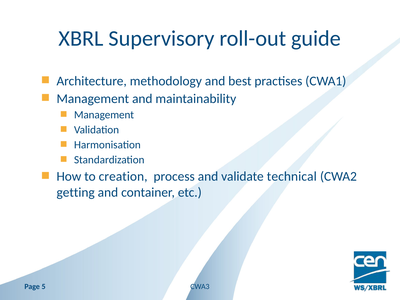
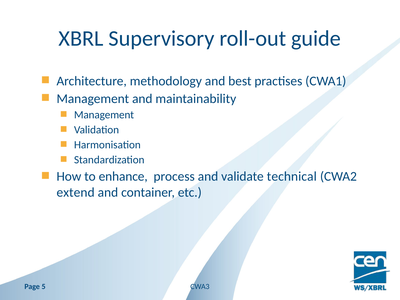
creation: creation -> enhance
getting: getting -> extend
